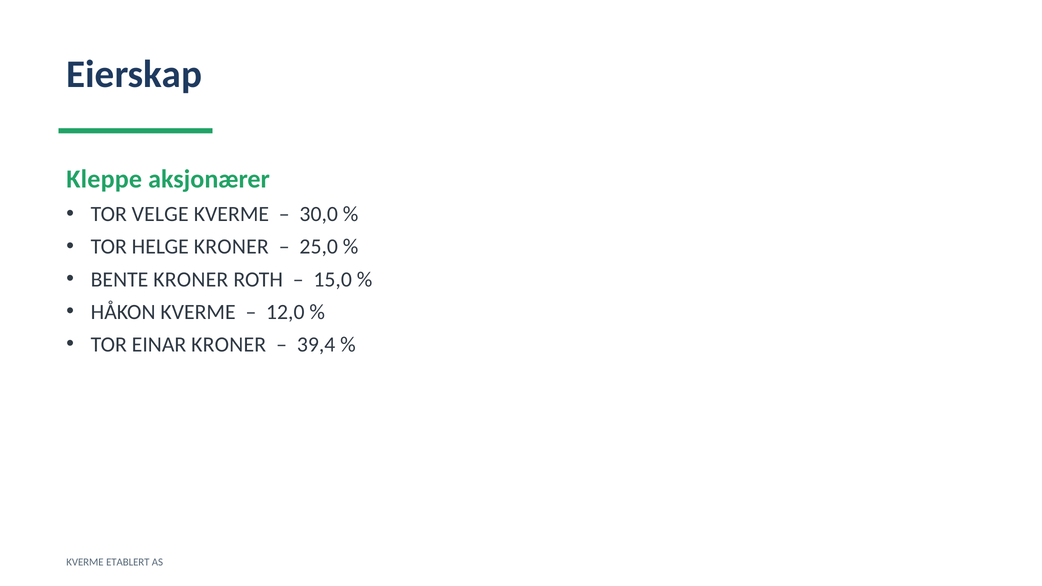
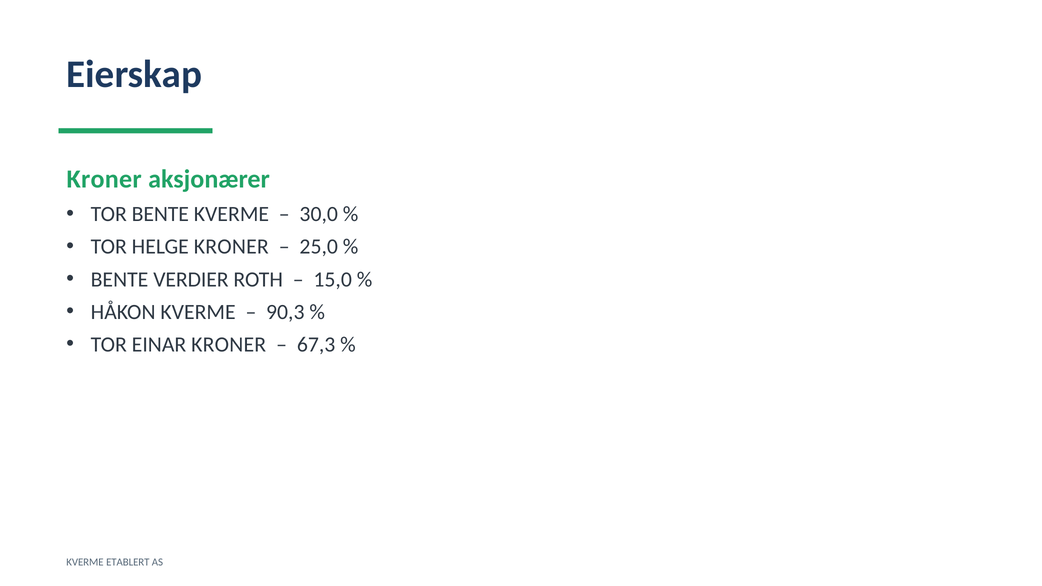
Kleppe at (104, 179): Kleppe -> Kroner
TOR VELGE: VELGE -> BENTE
BENTE KRONER: KRONER -> VERDIER
12,0: 12,0 -> 90,3
39,4: 39,4 -> 67,3
